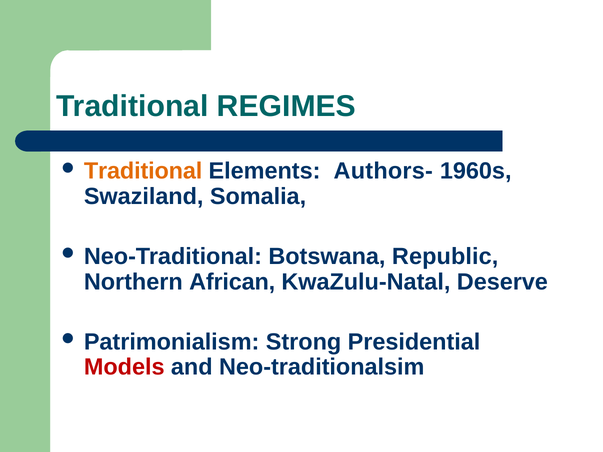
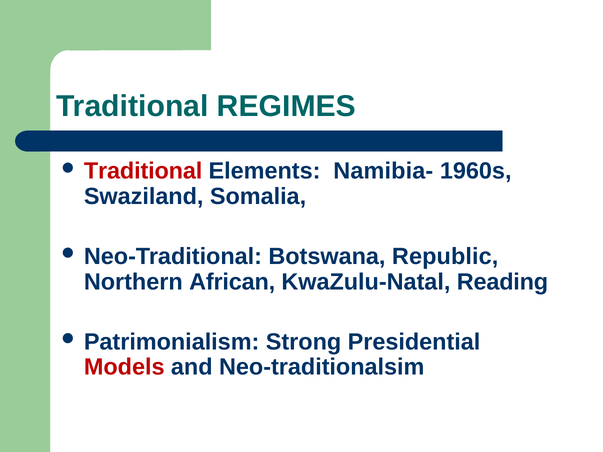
Traditional at (143, 171) colour: orange -> red
Authors-: Authors- -> Namibia-
Deserve: Deserve -> Reading
